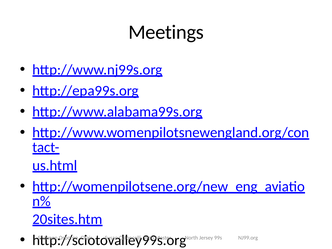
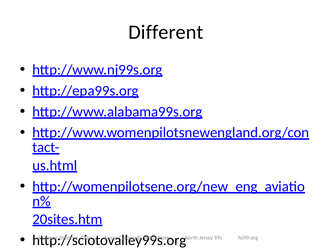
Meetings: Meetings -> Different
